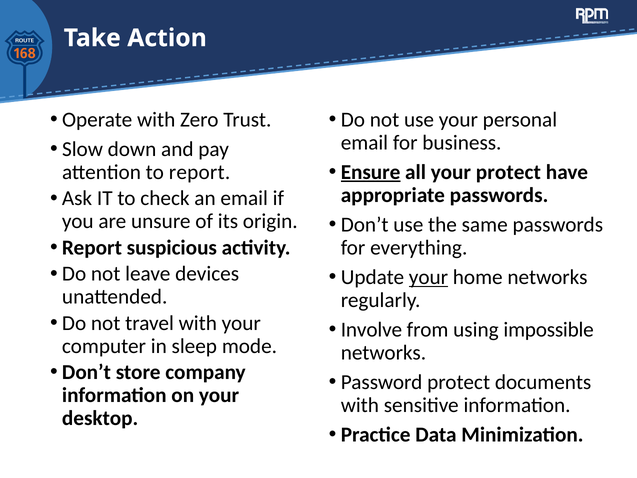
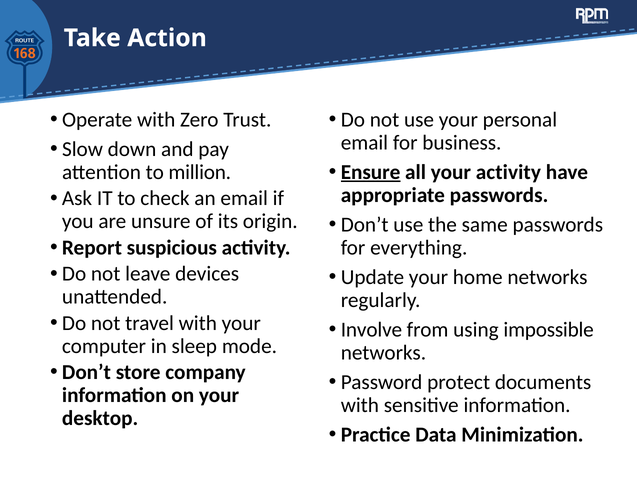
your protect: protect -> activity
to report: report -> million
your at (428, 277) underline: present -> none
